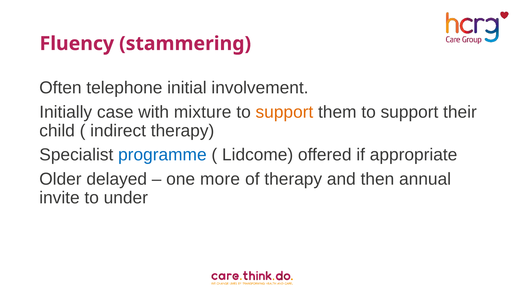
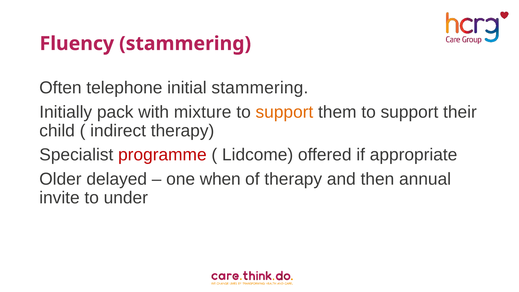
initial involvement: involvement -> stammering
case: case -> pack
programme colour: blue -> red
more: more -> when
